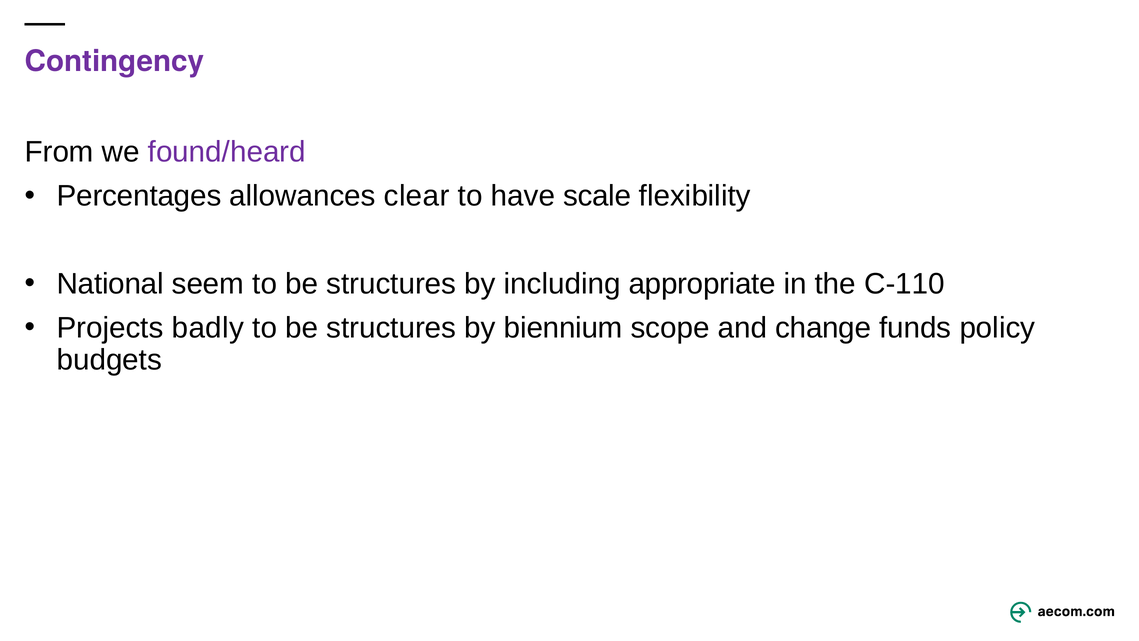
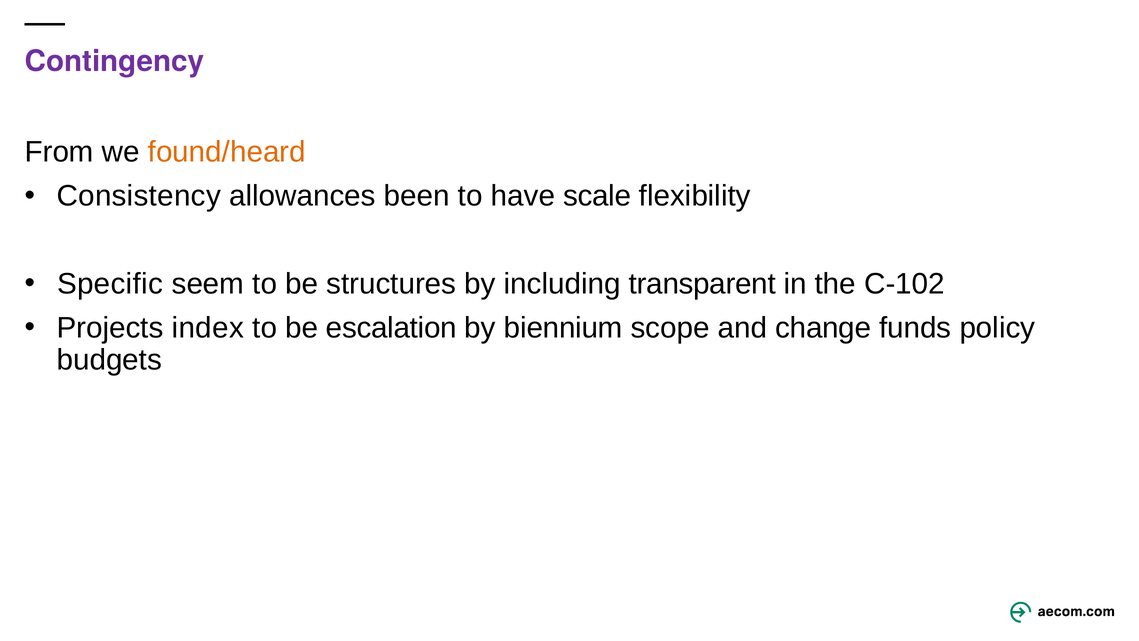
found/heard colour: purple -> orange
Percentages: Percentages -> Consistency
clear: clear -> been
National: National -> Specific
appropriate: appropriate -> transparent
C-110: C-110 -> C-102
badly: badly -> index
structures at (391, 328): structures -> escalation
